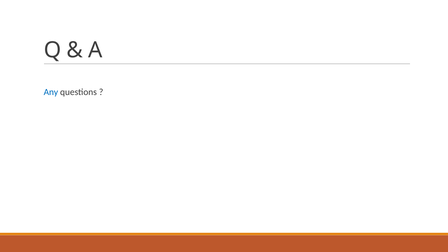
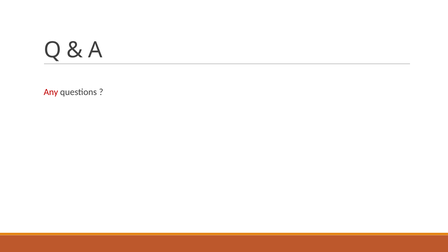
Any colour: blue -> red
